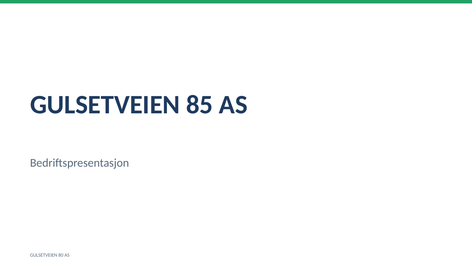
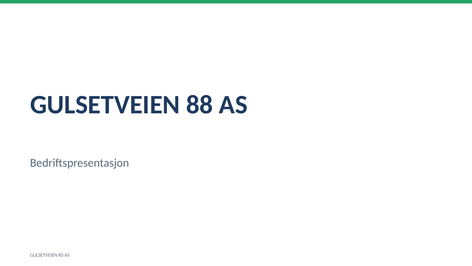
85: 85 -> 88
